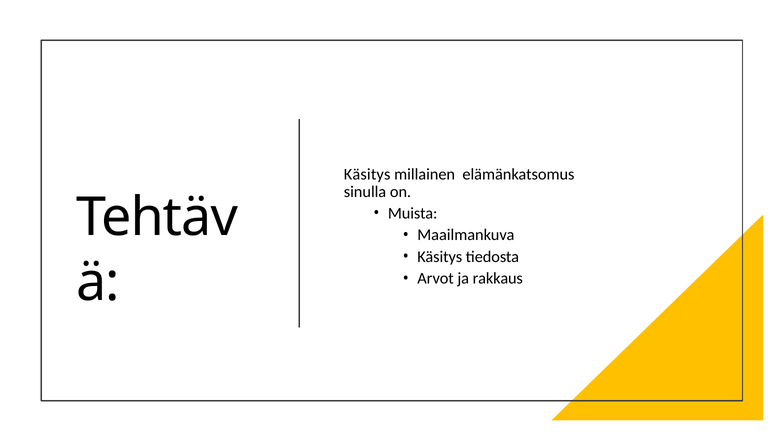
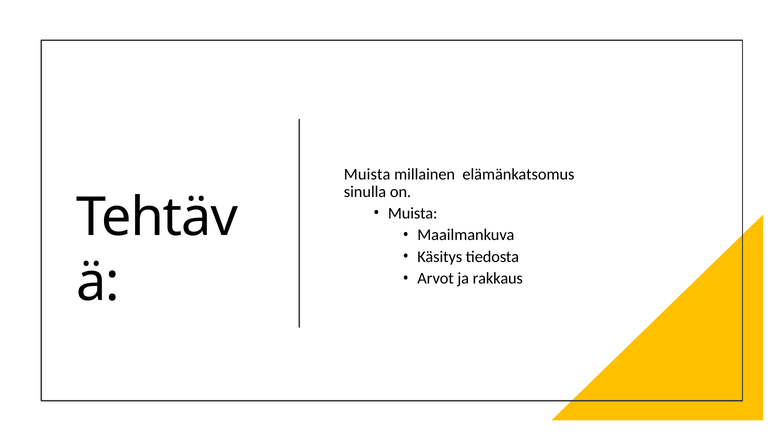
Käsitys at (367, 174): Käsitys -> Muista
